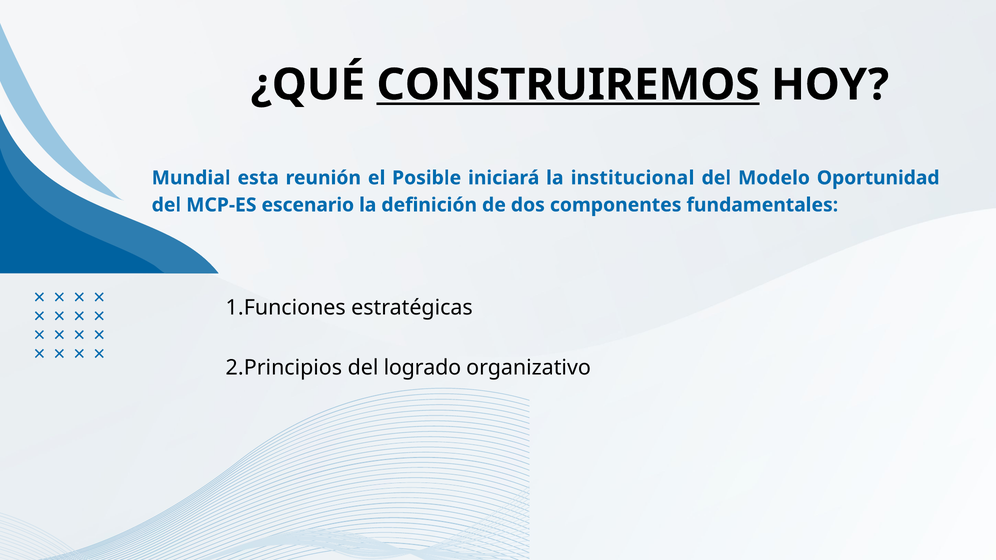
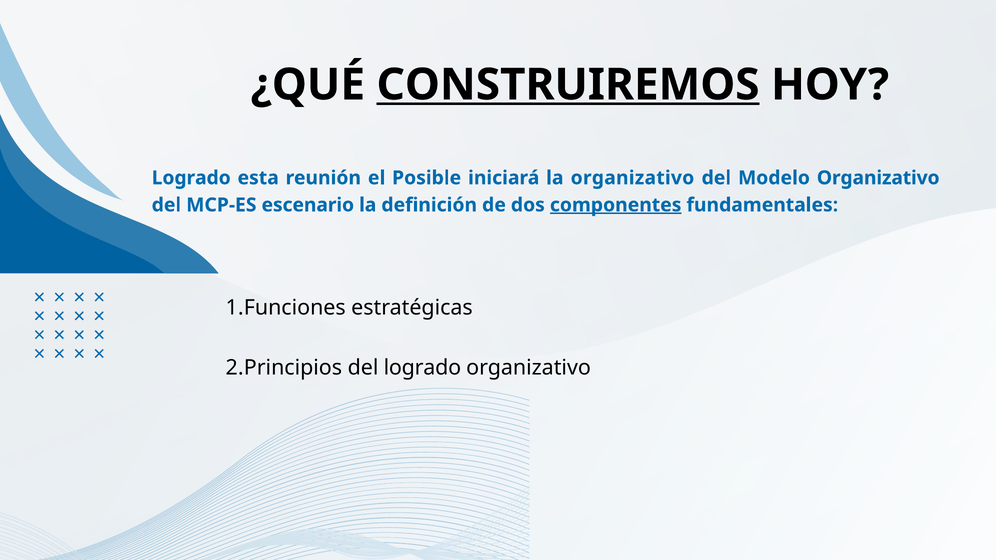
Mundial at (191, 178): Mundial -> Logrado
la institucional: institucional -> organizativo
Modelo Oportunidad: Oportunidad -> Organizativo
componentes underline: none -> present
